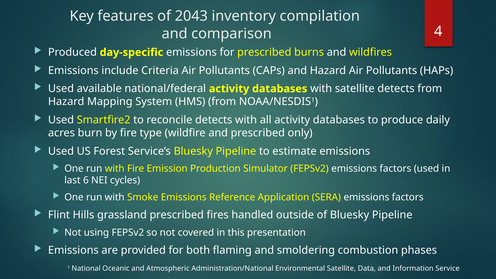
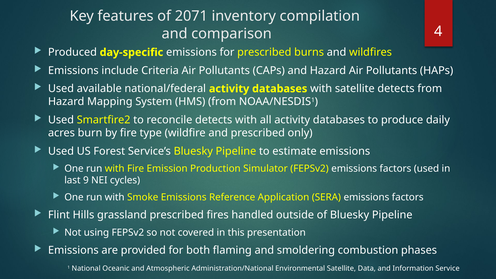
2043: 2043 -> 2071
6: 6 -> 9
